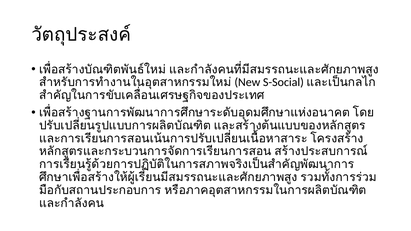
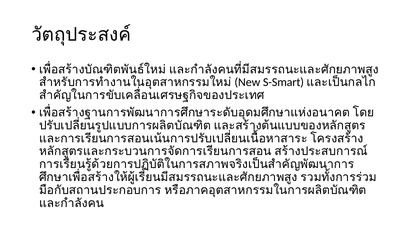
S-Social: S-Social -> S-Smart
